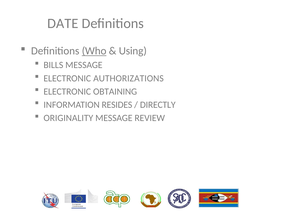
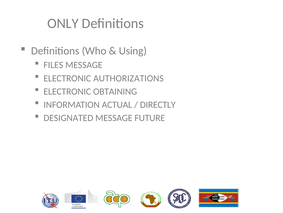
DATE: DATE -> ONLY
Who underline: present -> none
BILLS: BILLS -> FILES
RESIDES: RESIDES -> ACTUAL
ORIGINALITY: ORIGINALITY -> DESIGNATED
REVIEW: REVIEW -> FUTURE
